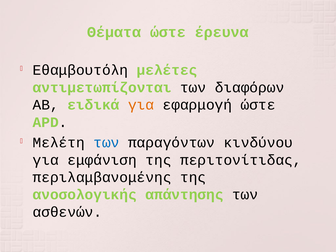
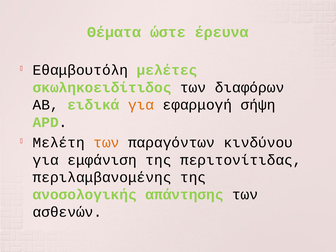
αντιμετωπίζονται: αντιμετωπίζονται -> σκωληκοειδίτιδος
εφαρμογή ώστε: ώστε -> σήψη
των at (106, 143) colour: blue -> orange
